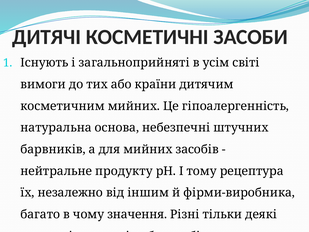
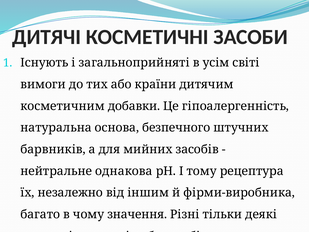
косметичним мийних: мийних -> добавки
небезпечні: небезпечні -> безпечного
продукту: продукту -> однакова
